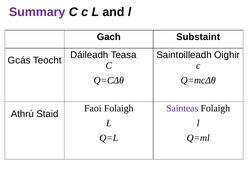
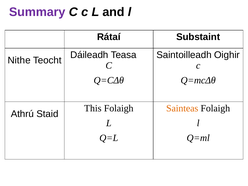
Gach: Gach -> Rátaí
Gcás: Gcás -> Nithe
Faoi: Faoi -> This
Sainteas colour: purple -> orange
